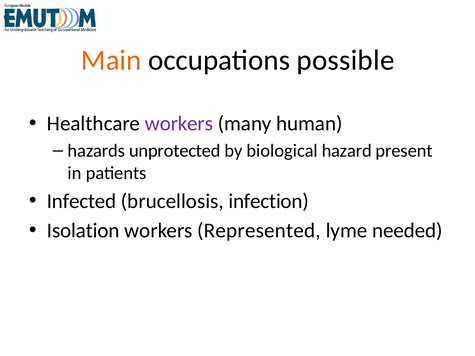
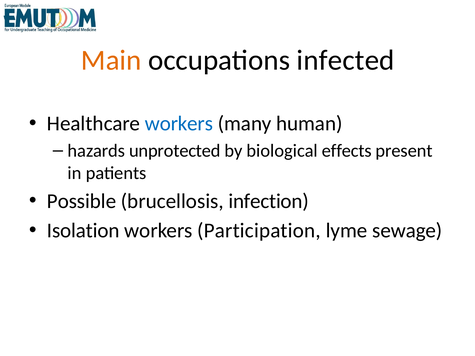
possible: possible -> infected
workers at (179, 124) colour: purple -> blue
hazard: hazard -> effects
Infected: Infected -> Possible
Represented: Represented -> Participation
needed: needed -> sewage
